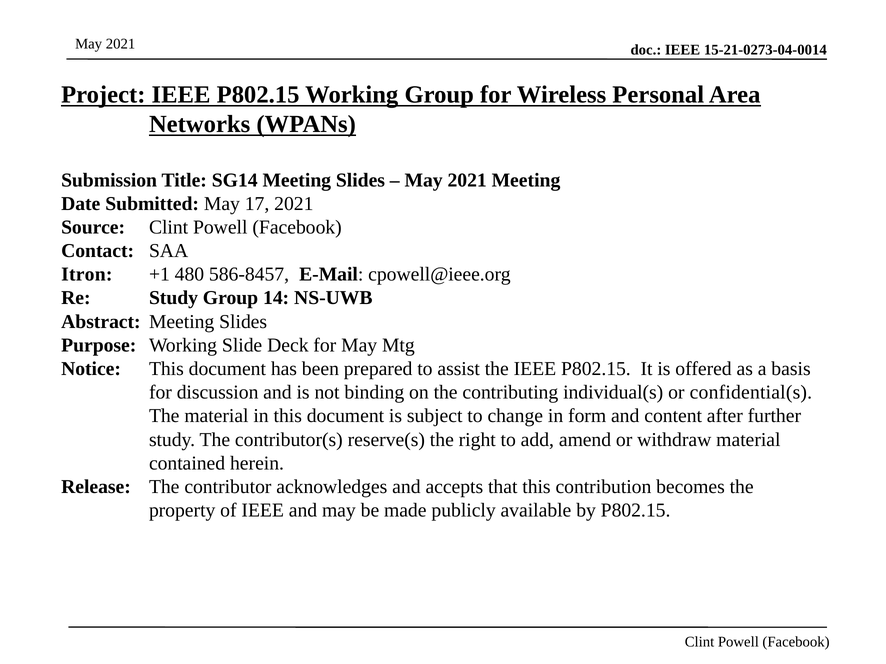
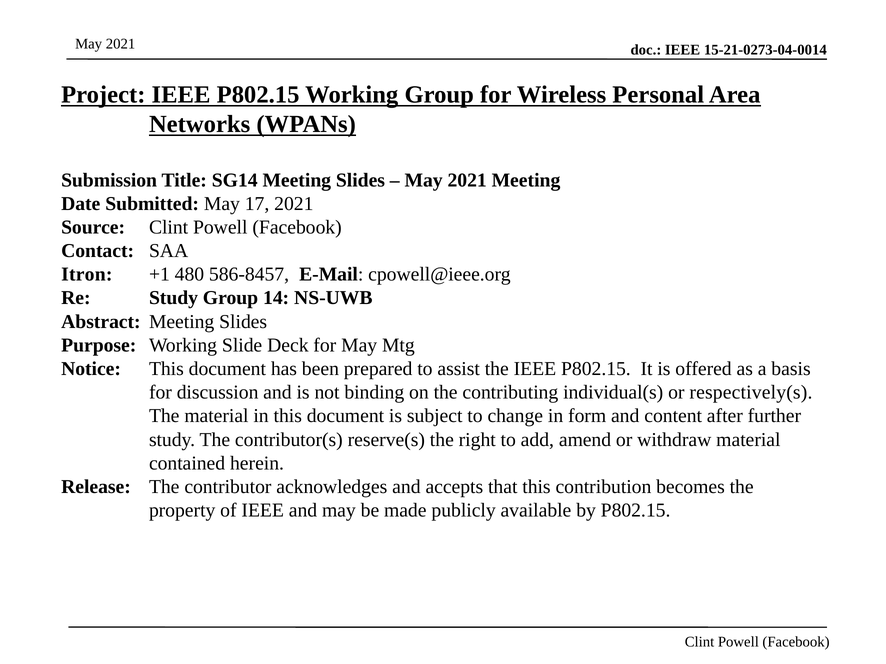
confidential(s: confidential(s -> respectively(s
